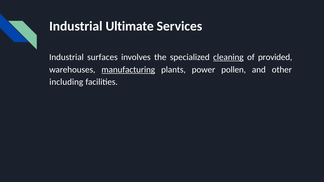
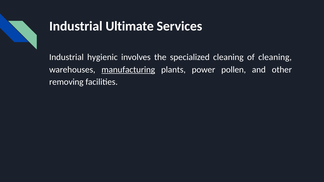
surfaces: surfaces -> hygienic
cleaning at (228, 57) underline: present -> none
of provided: provided -> cleaning
including: including -> removing
